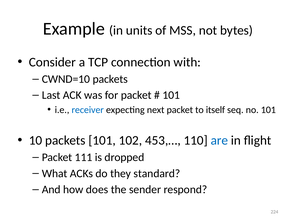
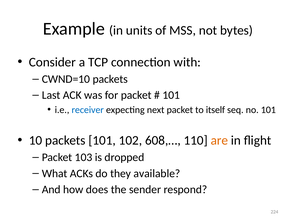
453,…: 453,… -> 608,…
are colour: blue -> orange
111: 111 -> 103
standard: standard -> available
